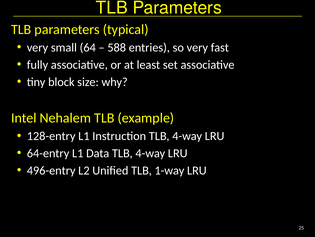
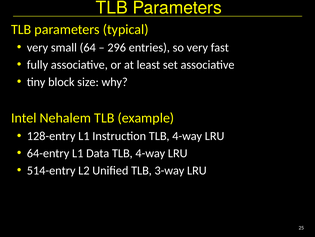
588: 588 -> 296
496-entry: 496-entry -> 514-entry
1-way: 1-way -> 3-way
